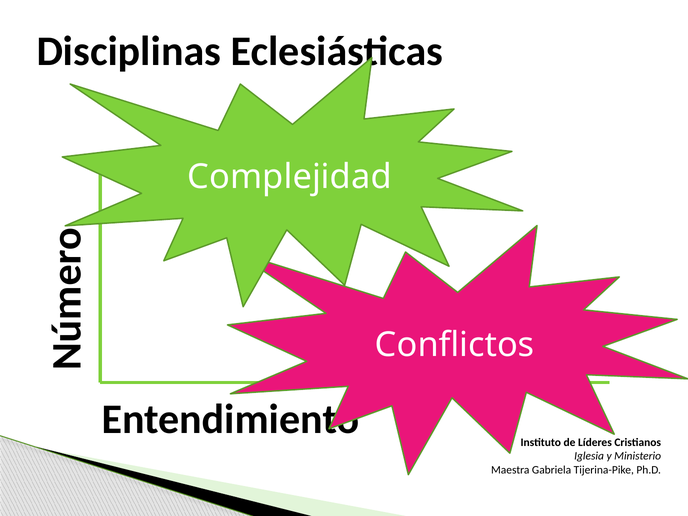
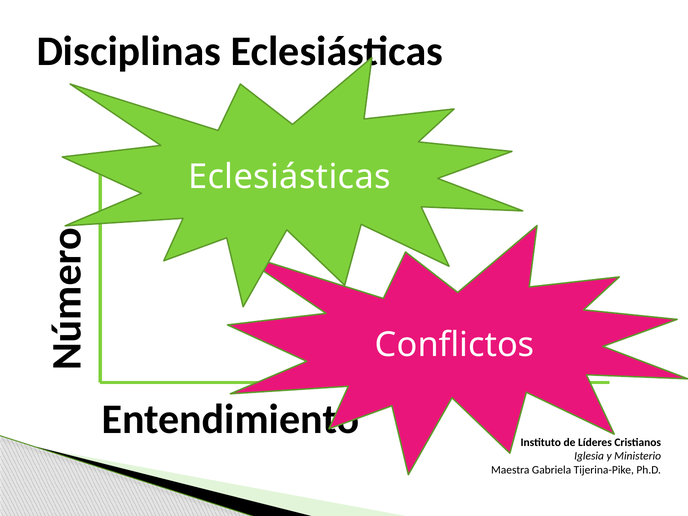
Complejidad at (290, 177): Complejidad -> Eclesiásticas
